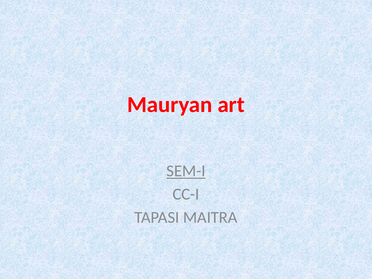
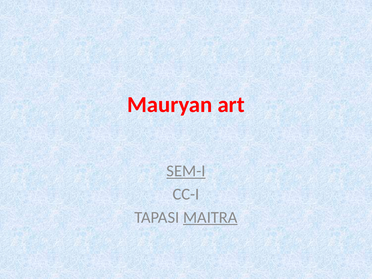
MAITRA underline: none -> present
